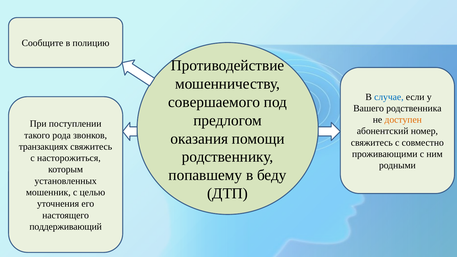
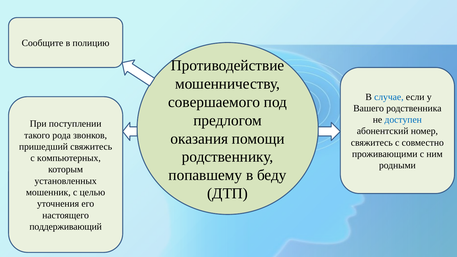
доступен colour: orange -> blue
транзакциях: транзакциях -> пришедший
насторожиться: насторожиться -> компьютерных
